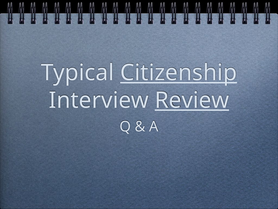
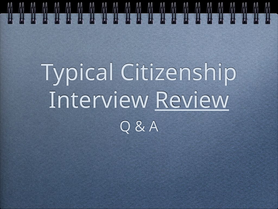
Citizenship underline: present -> none
